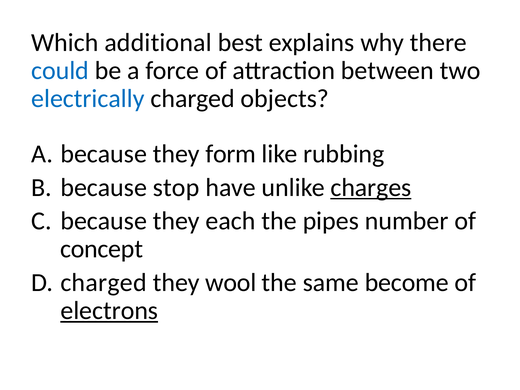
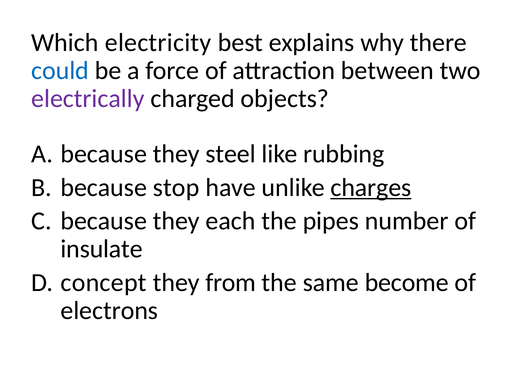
additional: additional -> electricity
electrically colour: blue -> purple
form: form -> steel
concept: concept -> insulate
charged at (104, 283): charged -> concept
wool: wool -> from
electrons underline: present -> none
